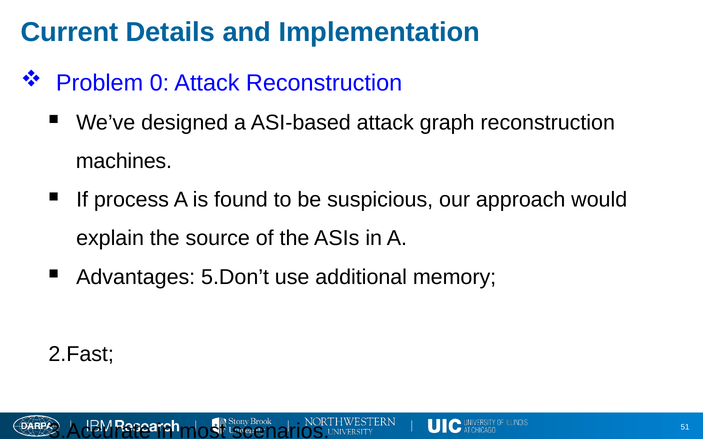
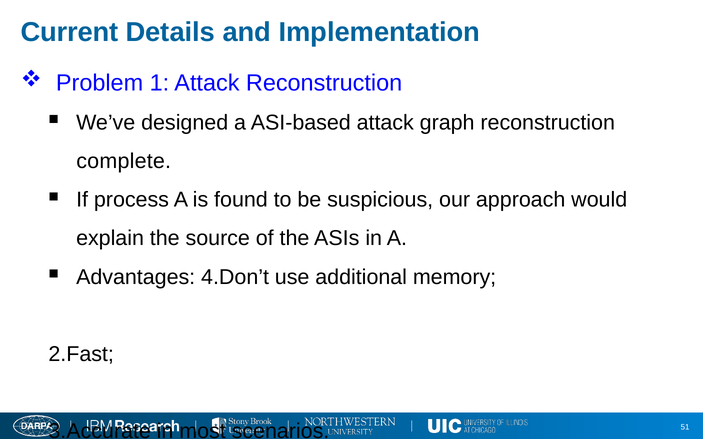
0: 0 -> 1
machines: machines -> complete
5.Don’t: 5.Don’t -> 4.Don’t
